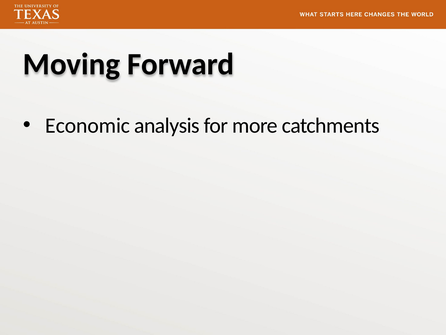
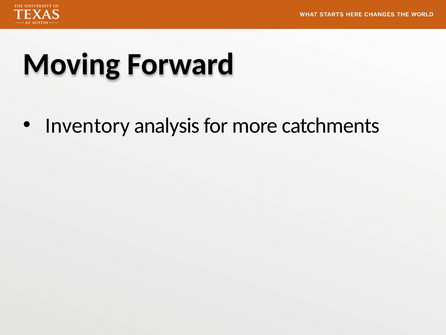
Economic: Economic -> Inventory
